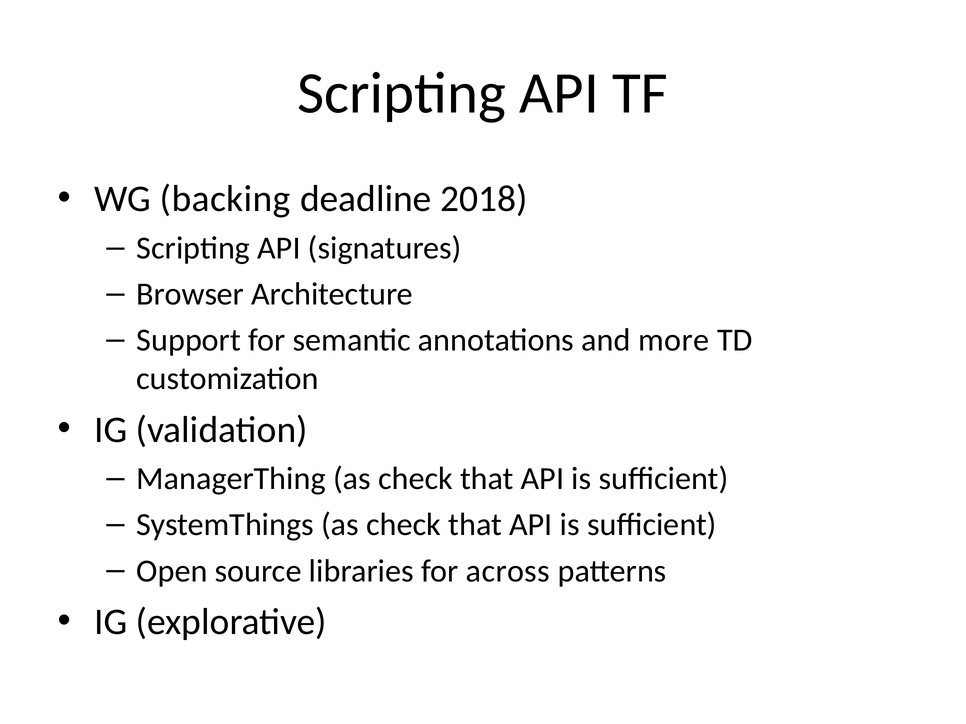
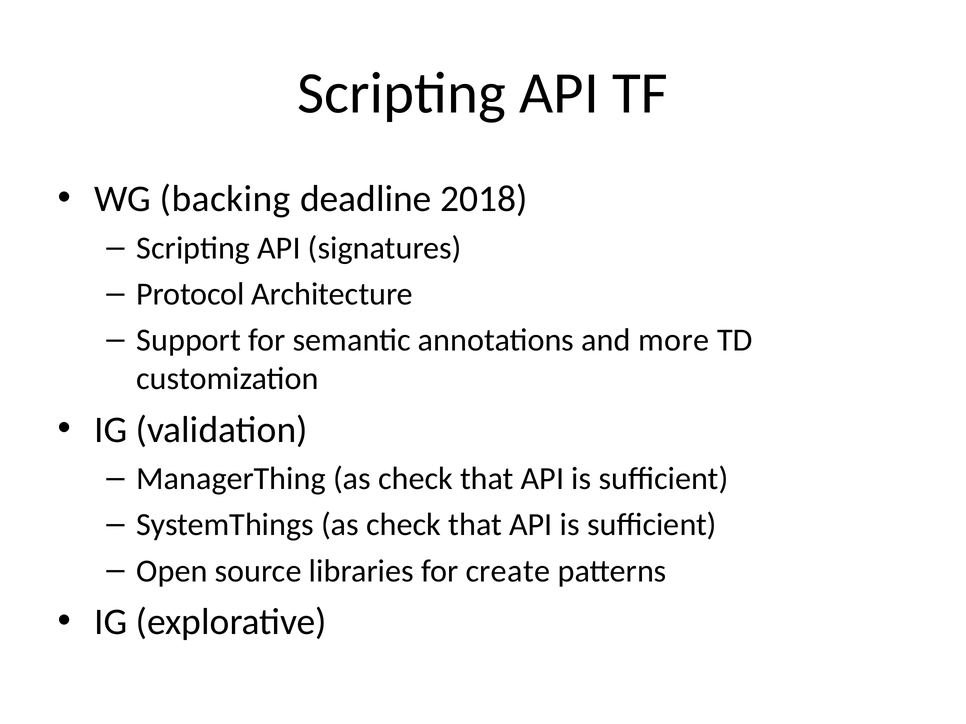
Browser: Browser -> Protocol
across: across -> create
